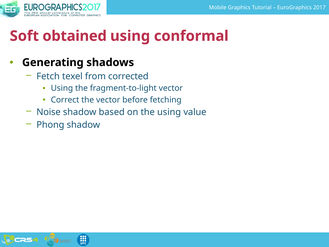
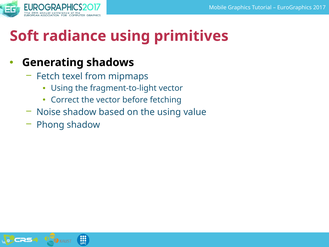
obtained: obtained -> radiance
conformal: conformal -> primitives
corrected: corrected -> mipmaps
